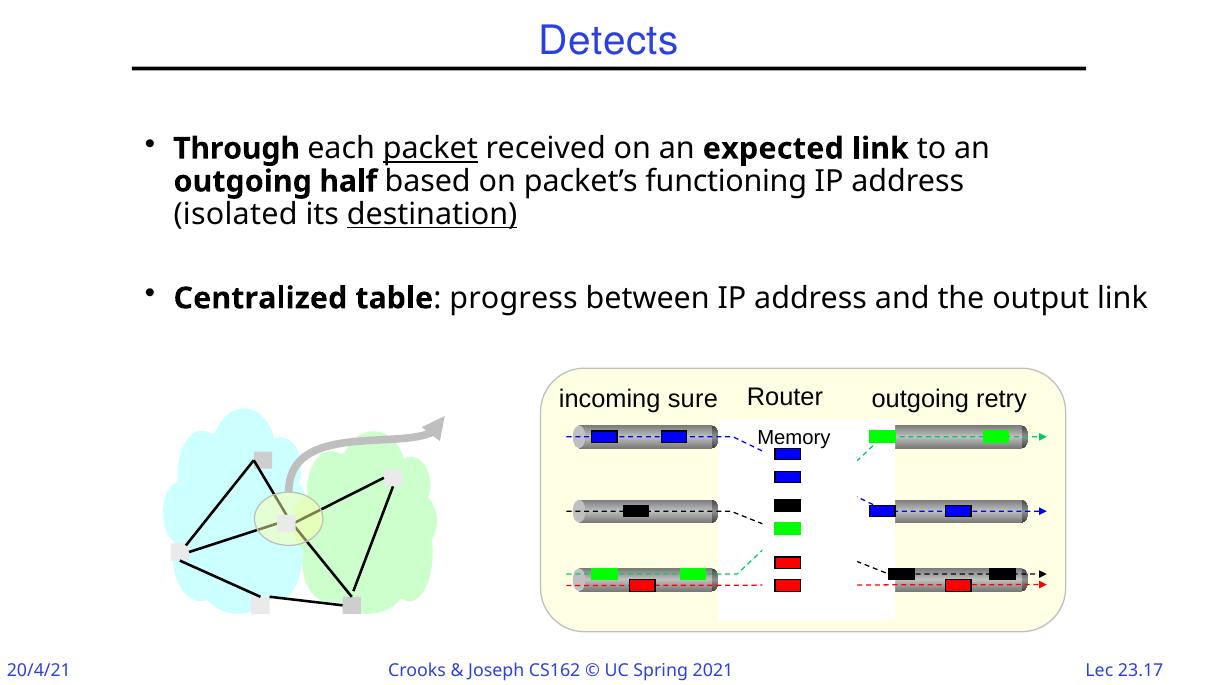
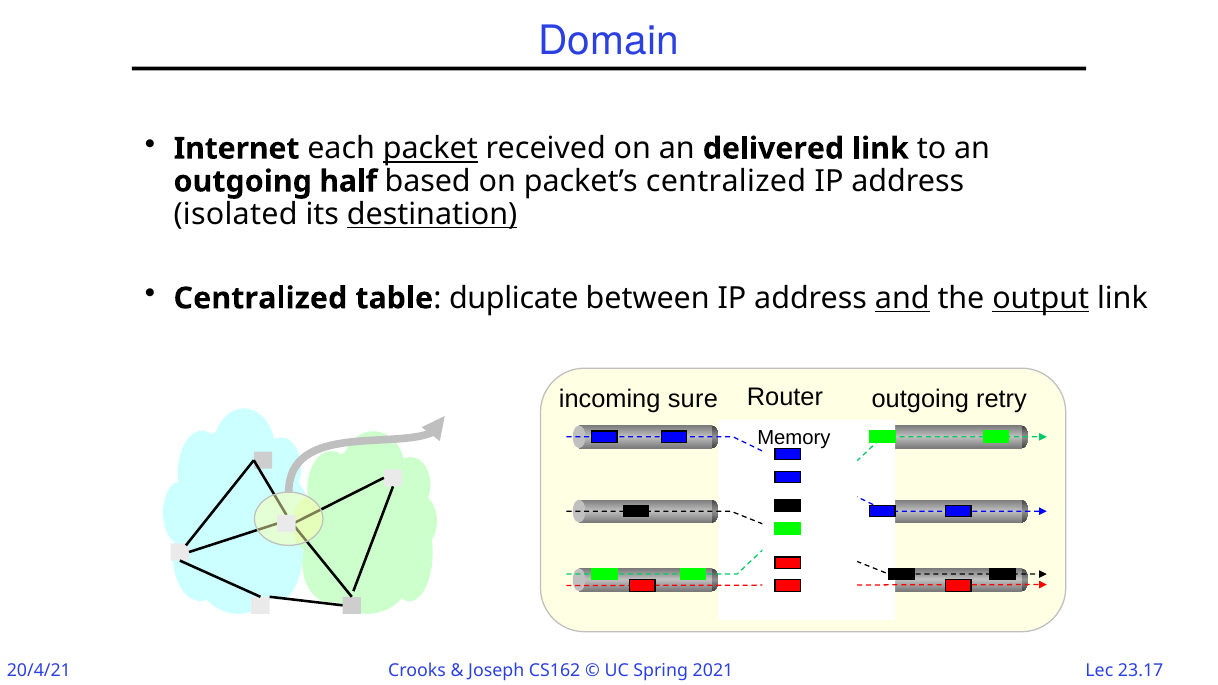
Detects: Detects -> Domain
Through: Through -> Internet
expected: expected -> delivered
packet’s functioning: functioning -> centralized
progress: progress -> duplicate
and underline: none -> present
output underline: none -> present
